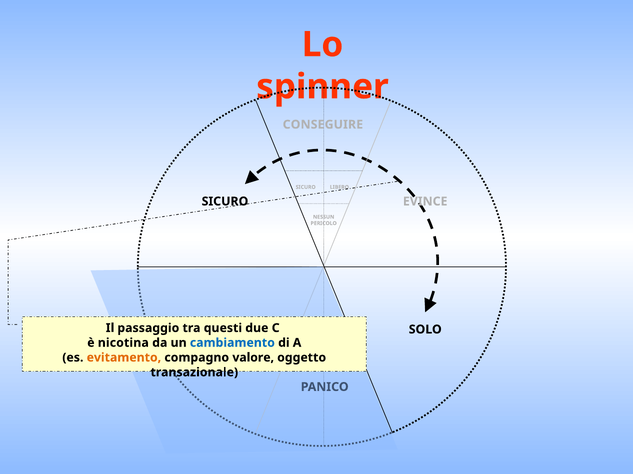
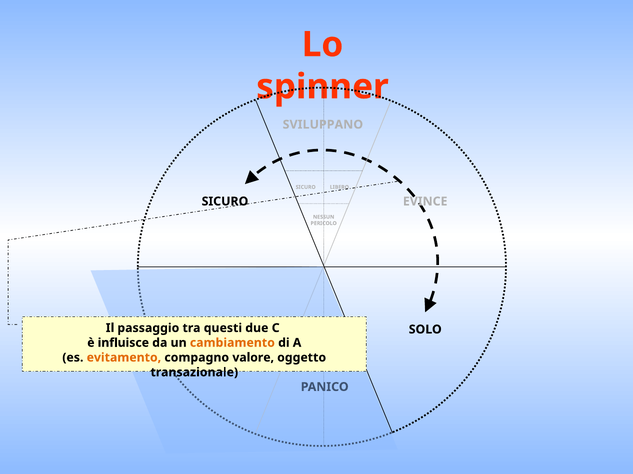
CONSEGUIRE: CONSEGUIRE -> SVILUPPANO
nicotina: nicotina -> influisce
cambiamento colour: blue -> orange
